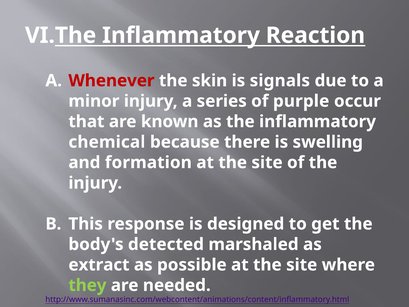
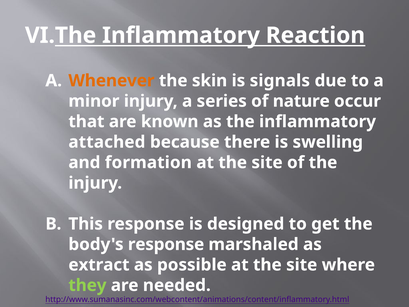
Whenever colour: red -> orange
purple: purple -> nature
chemical: chemical -> attached
body's detected: detected -> response
